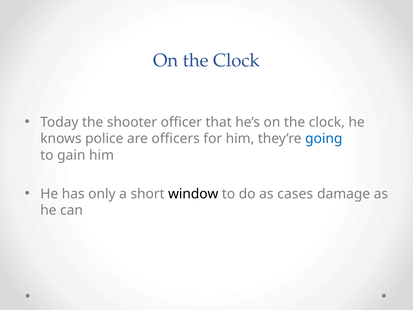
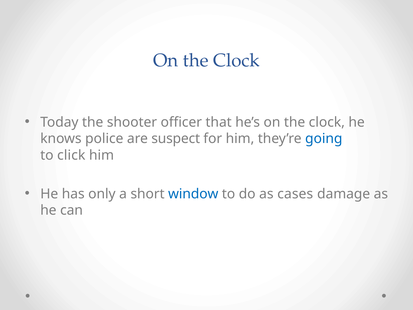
officers: officers -> suspect
gain: gain -> click
window colour: black -> blue
